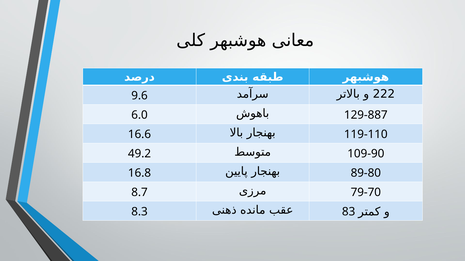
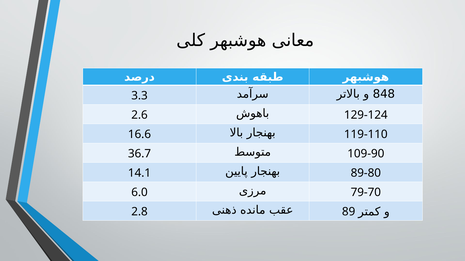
9.6: 9.6 -> 3.3
222: 222 -> 848
6.0: 6.0 -> 2.6
129-887: 129-887 -> 129-124
49.2: 49.2 -> 36.7
16.8: 16.8 -> 14.1
8.7: 8.7 -> 6.0
8.3: 8.3 -> 2.8
83: 83 -> 89
